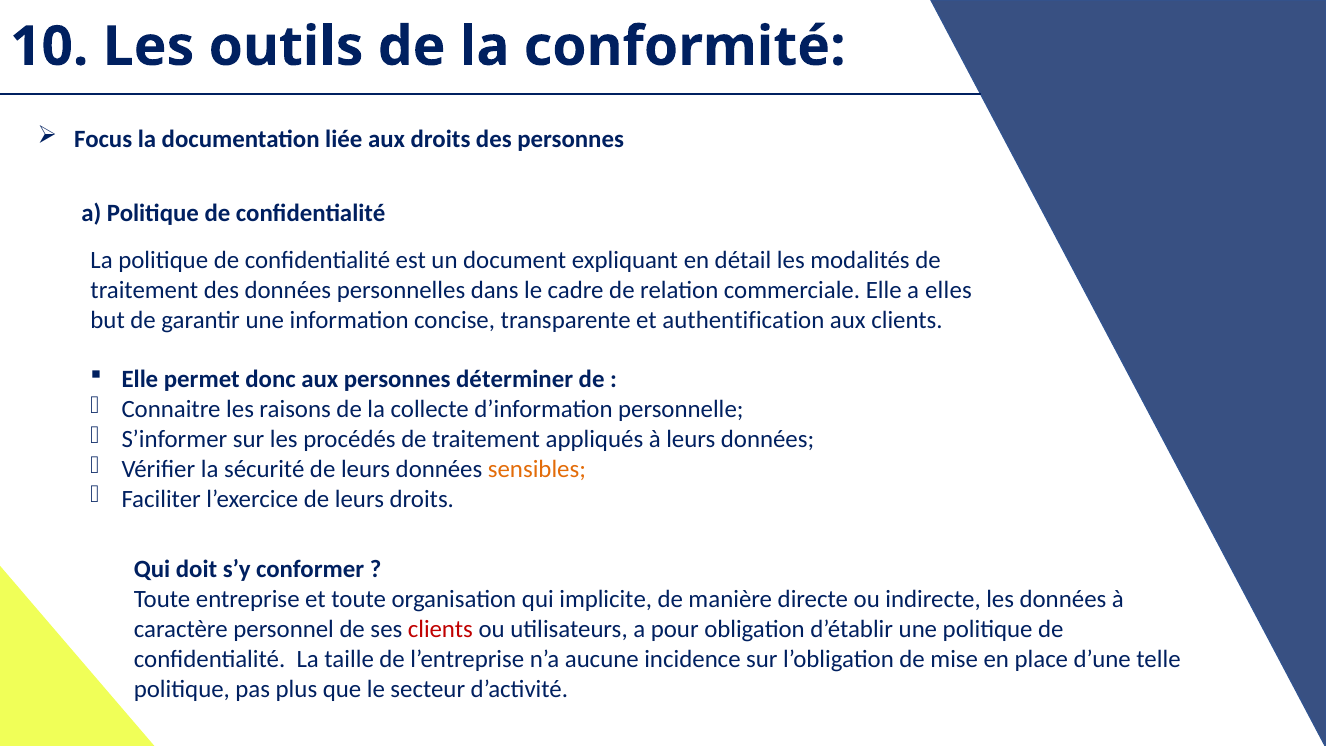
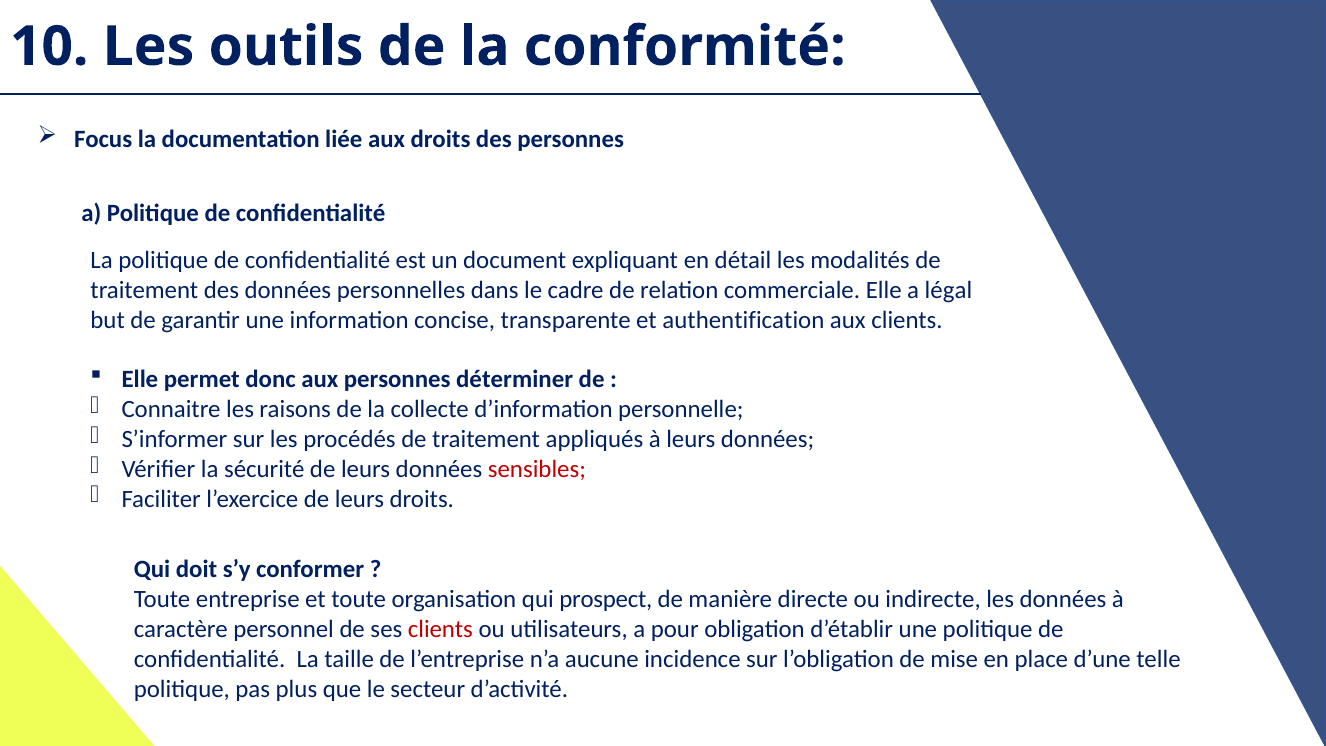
elles: elles -> légal
sensibles colour: orange -> red
implicite: implicite -> prospect
